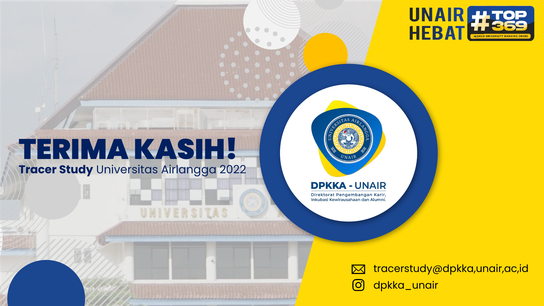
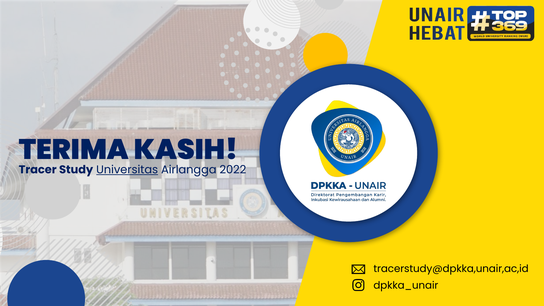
Universitas underline: none -> present
